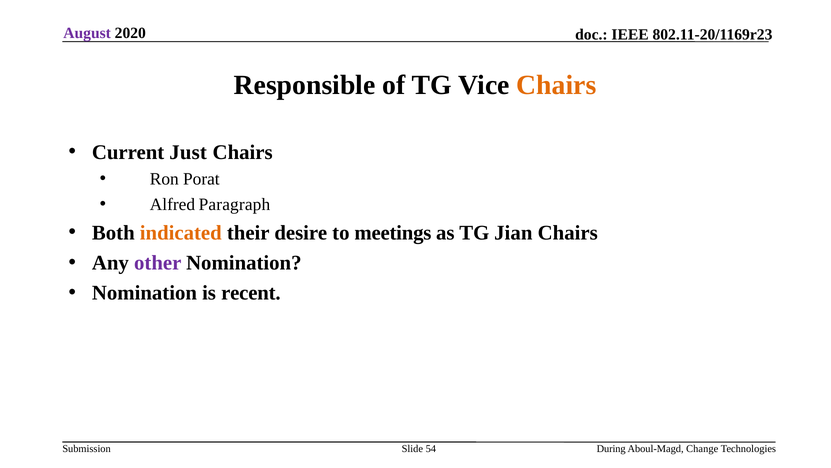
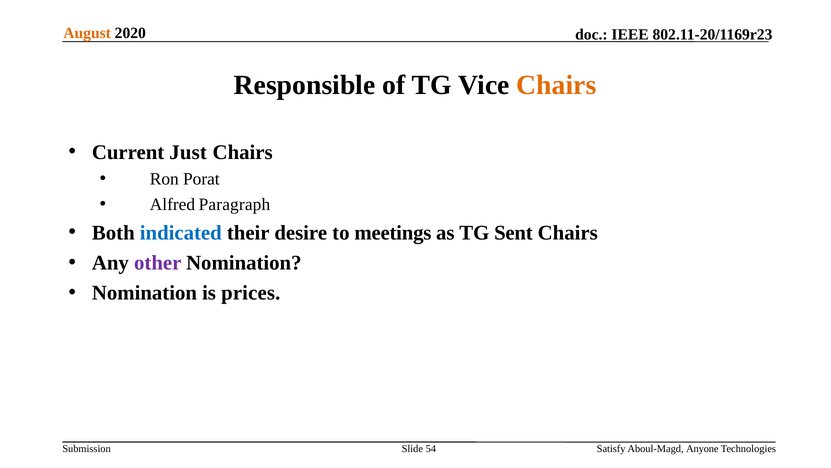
August colour: purple -> orange
indicated colour: orange -> blue
Jian: Jian -> Sent
recent: recent -> prices
During: During -> Satisfy
Change: Change -> Anyone
